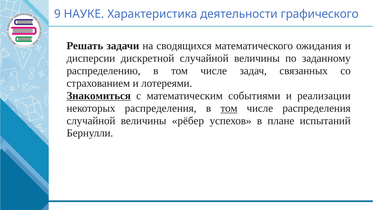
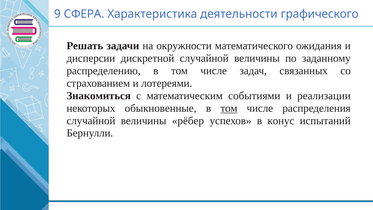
НАУКЕ: НАУКЕ -> СФЕРА
сводящихся: сводящихся -> окружности
Знакомиться underline: present -> none
некоторых распределения: распределения -> обыкновенные
плане: плане -> конус
